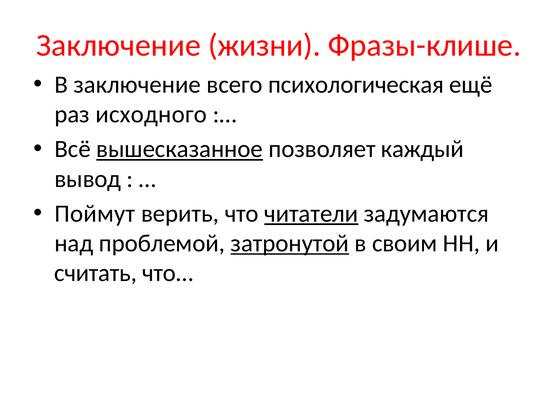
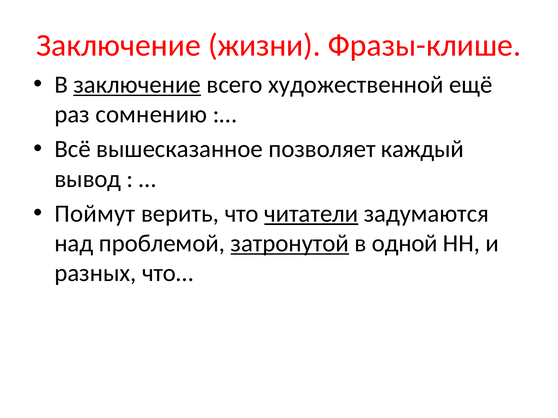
заключение at (137, 85) underline: none -> present
психологическая: психологическая -> художественной
исходного: исходного -> сомнению
вышесказанное underline: present -> none
своим: своим -> одной
считать: считать -> разных
